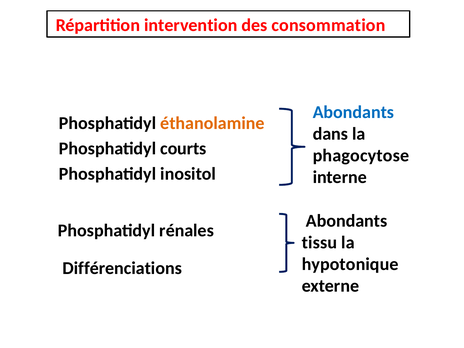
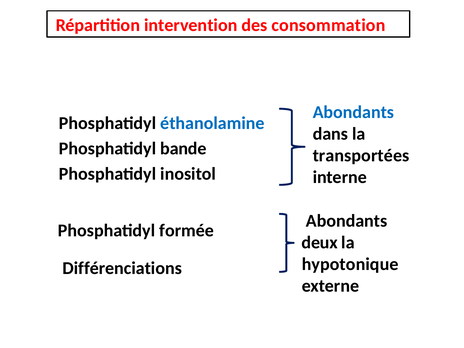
éthanolamine colour: orange -> blue
courts: courts -> bande
phagocytose: phagocytose -> transportées
rénales: rénales -> formée
tissu: tissu -> deux
